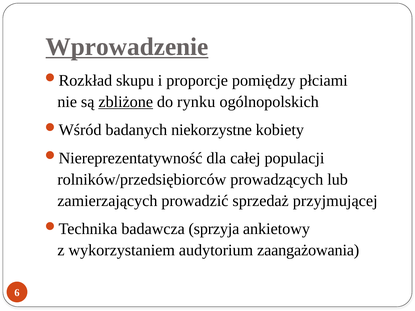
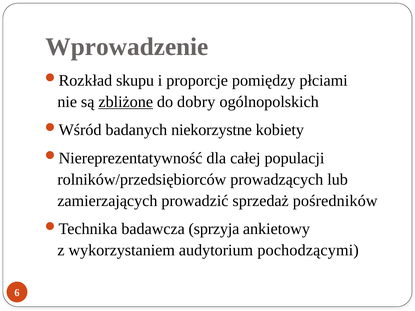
Wprowadzenie underline: present -> none
rynku: rynku -> dobry
przyjmującej: przyjmującej -> pośredników
zaangażowania: zaangażowania -> pochodzącymi
